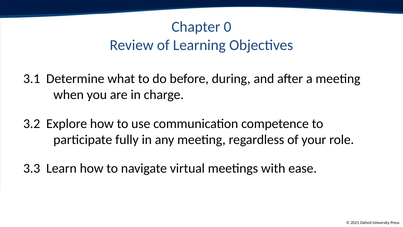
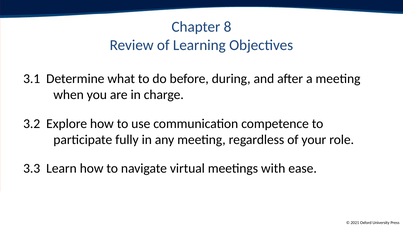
0: 0 -> 8
